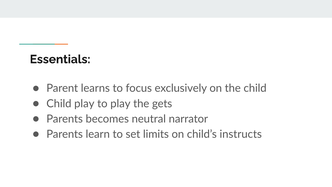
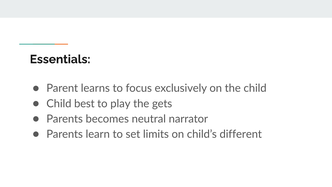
Child play: play -> best
instructs: instructs -> different
